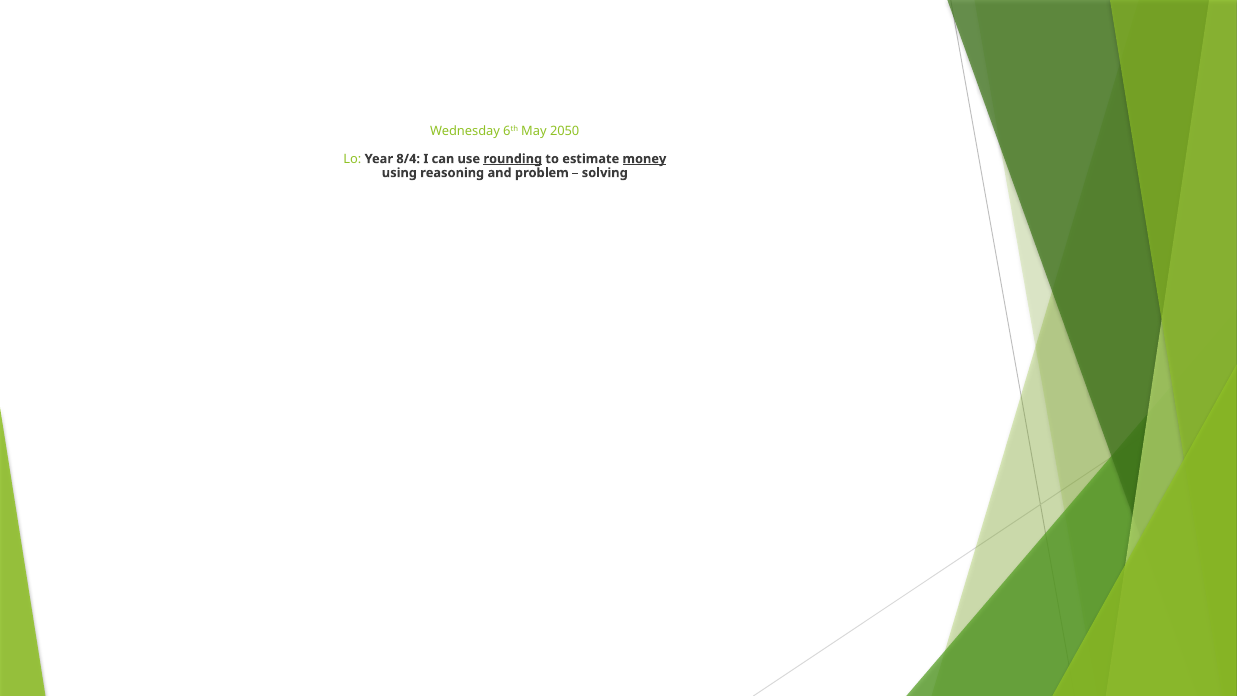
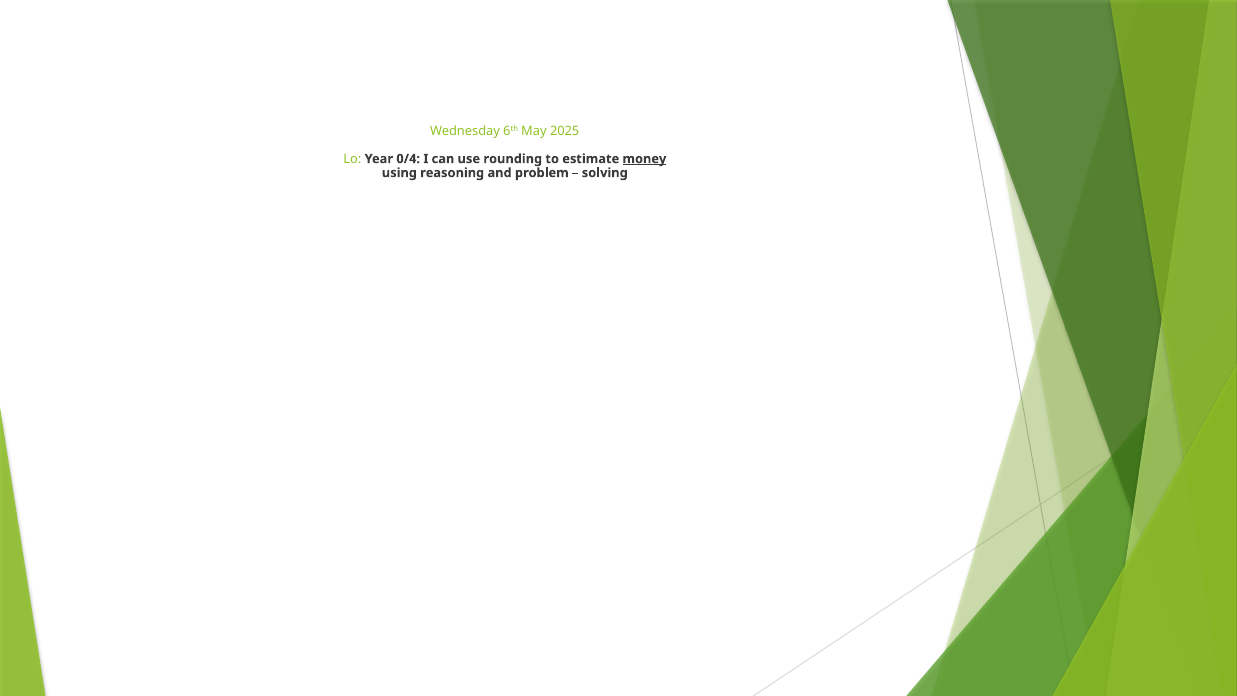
2050: 2050 -> 2025
8/4: 8/4 -> 0/4
rounding underline: present -> none
